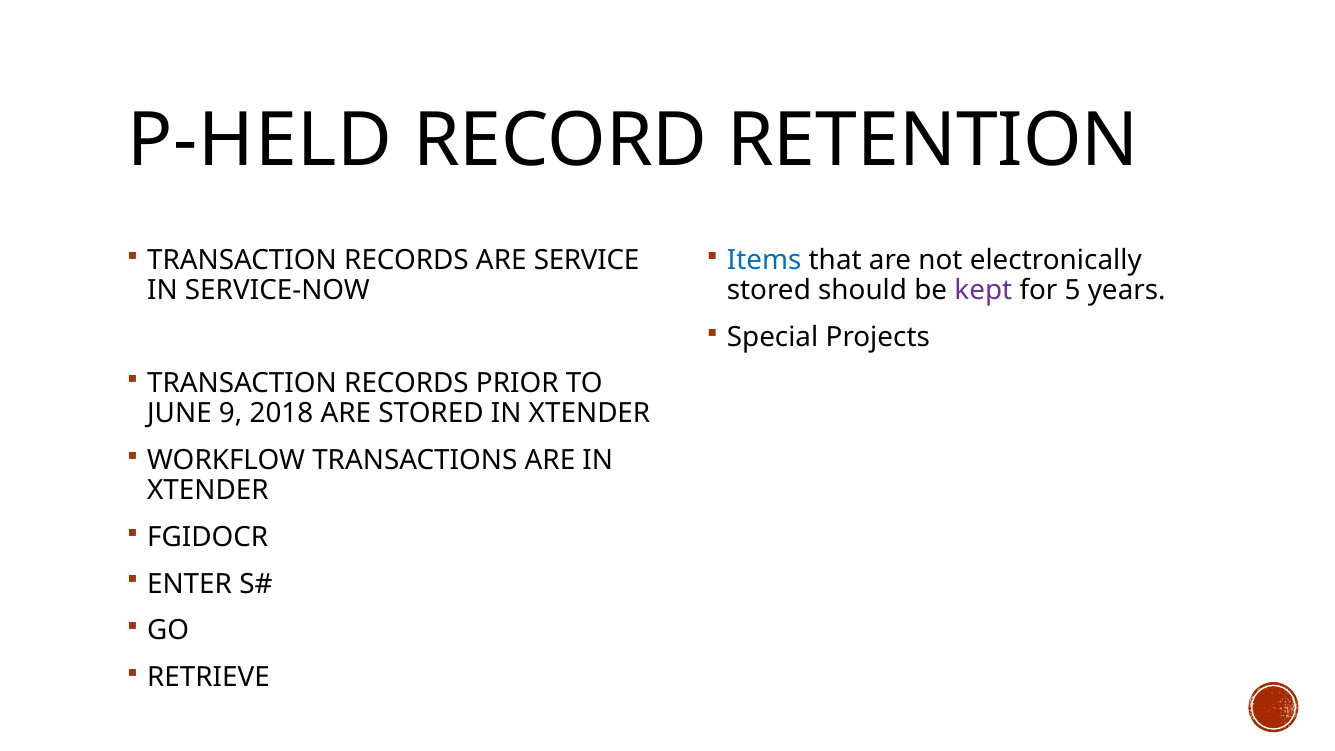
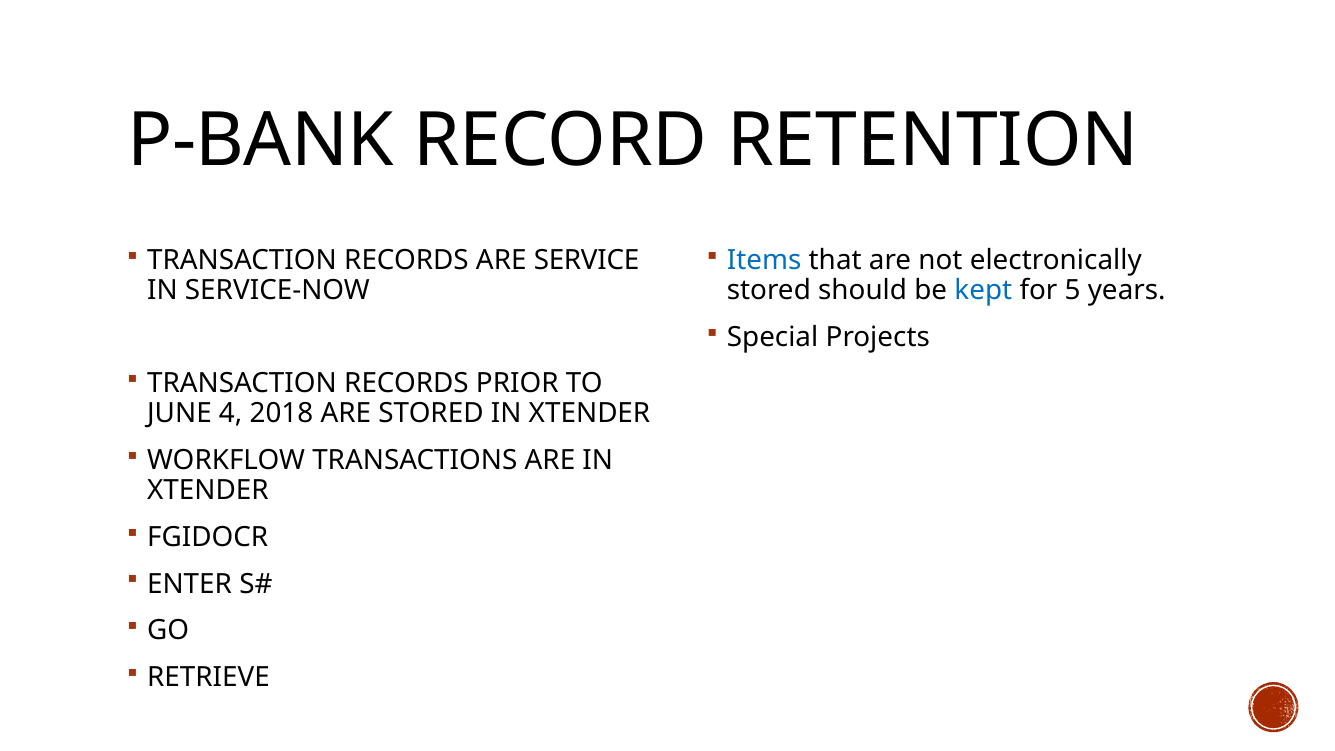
P-HELD: P-HELD -> P-BANK
kept colour: purple -> blue
9: 9 -> 4
